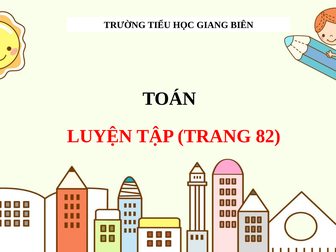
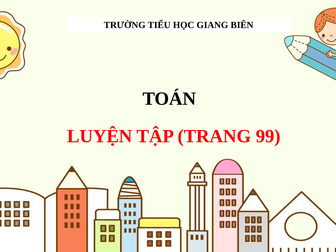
82: 82 -> 99
